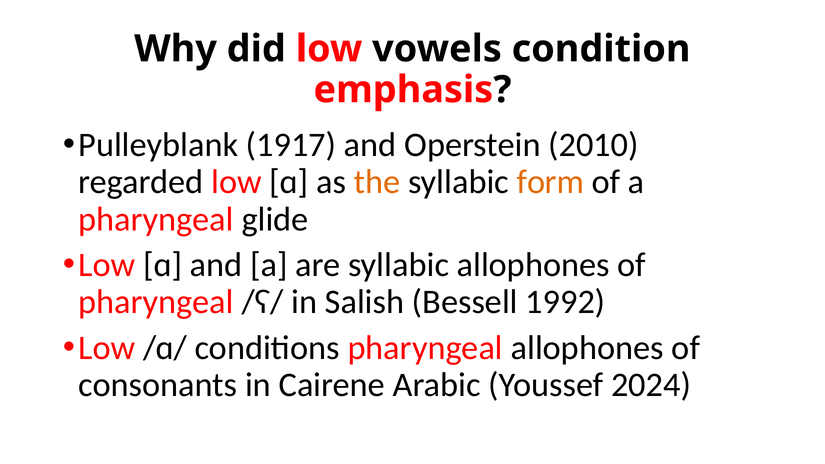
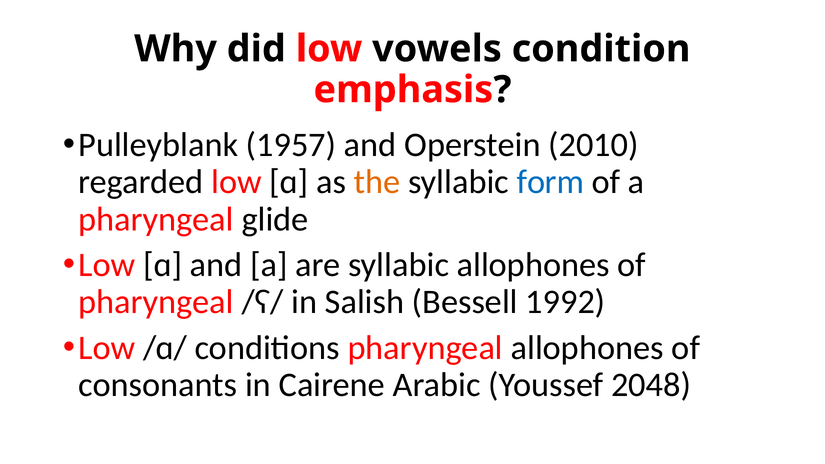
1917: 1917 -> 1957
form colour: orange -> blue
2024: 2024 -> 2048
